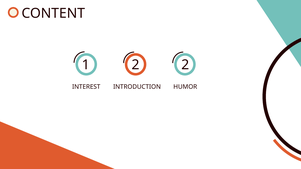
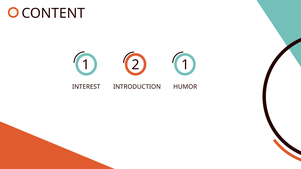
2 2: 2 -> 1
